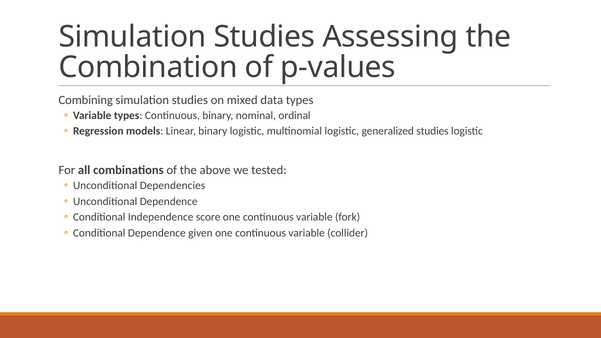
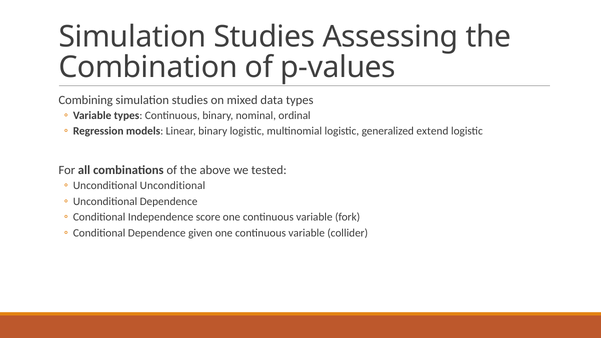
generalized studies: studies -> extend
Unconditional Dependencies: Dependencies -> Unconditional
